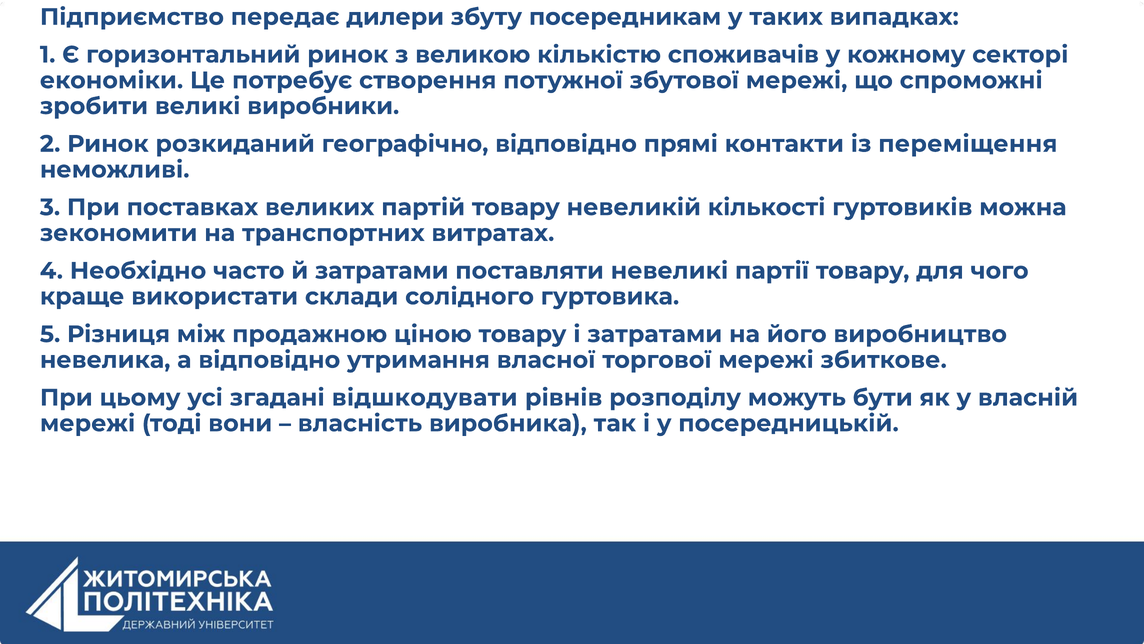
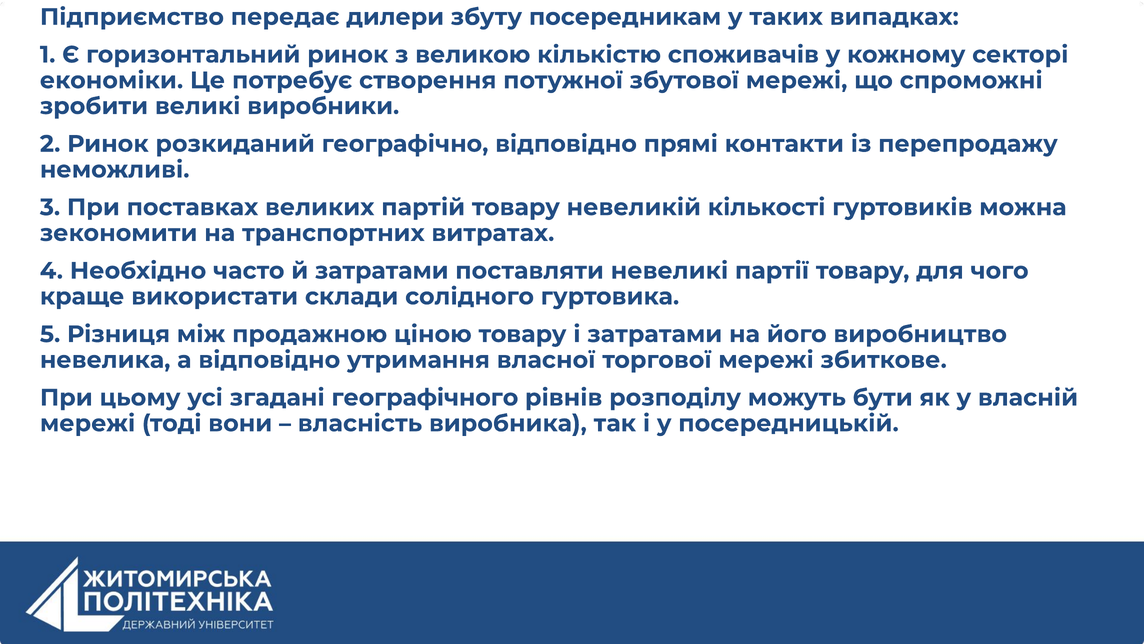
переміщення: переміщення -> перепродажу
відшкодувати: відшкодувати -> географічного
